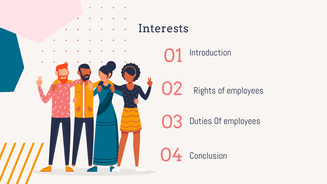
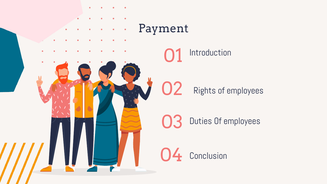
Interests: Interests -> Payment
